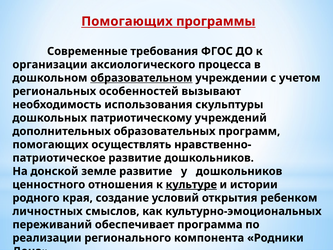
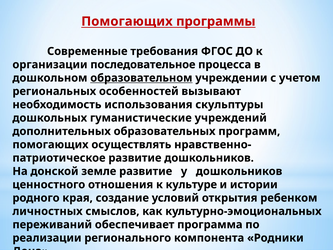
аксиологического: аксиологического -> последовательное
патриотическому: патриотическому -> гуманистические
культуре underline: present -> none
